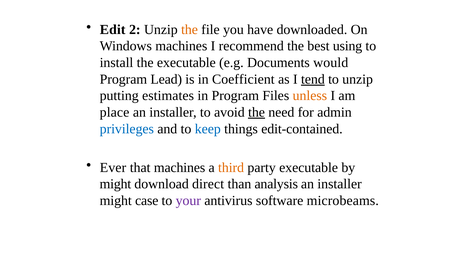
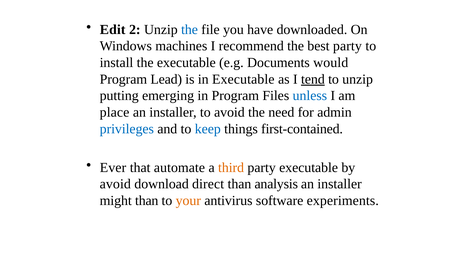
the at (190, 30) colour: orange -> blue
best using: using -> party
in Coefficient: Coefficient -> Executable
estimates: estimates -> emerging
unless colour: orange -> blue
the at (257, 112) underline: present -> none
edit-contained: edit-contained -> first-contained
that machines: machines -> automate
might at (115, 184): might -> avoid
might case: case -> than
your colour: purple -> orange
microbeams: microbeams -> experiments
